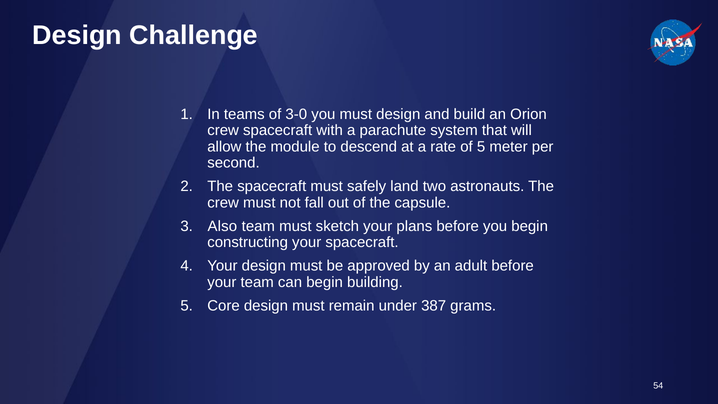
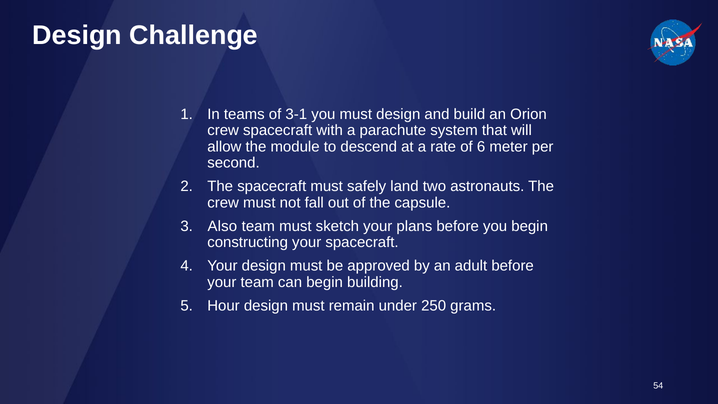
3-0: 3-0 -> 3-1
of 5: 5 -> 6
Core: Core -> Hour
387: 387 -> 250
